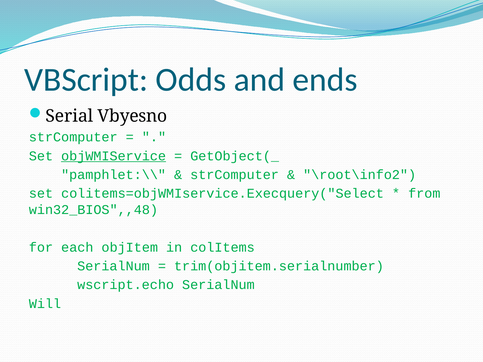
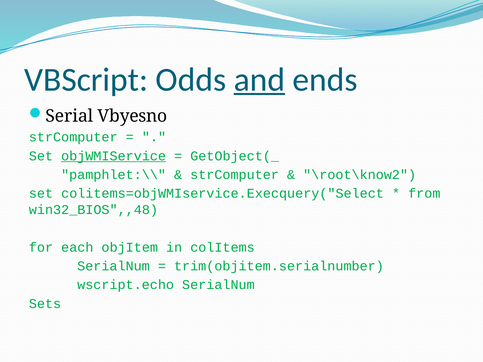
and underline: none -> present
\root\info2: \root\info2 -> \root\know2
Will: Will -> Sets
